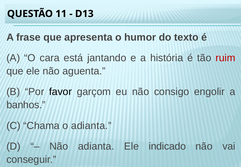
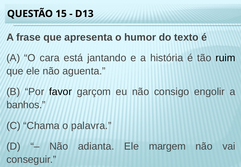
11: 11 -> 15
ruim colour: red -> black
o adianta: adianta -> palavra
indicado: indicado -> margem
